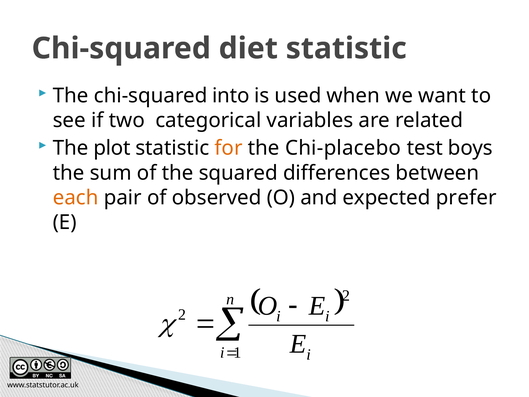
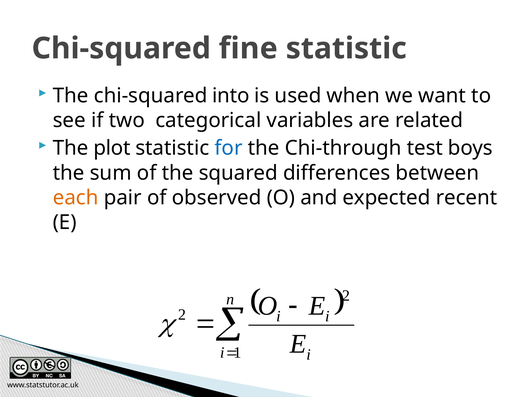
diet: diet -> fine
for colour: orange -> blue
Chi-placebo: Chi-placebo -> Chi-through
prefer: prefer -> recent
